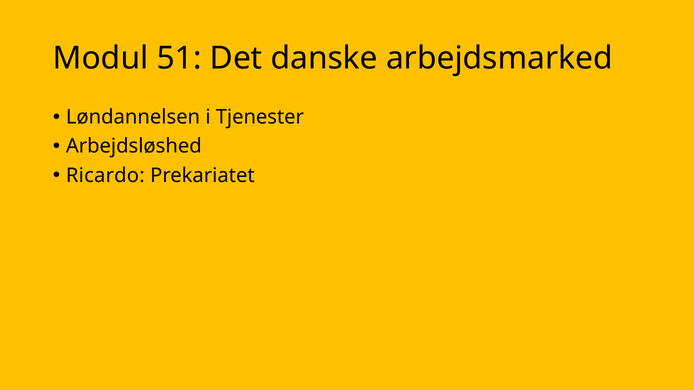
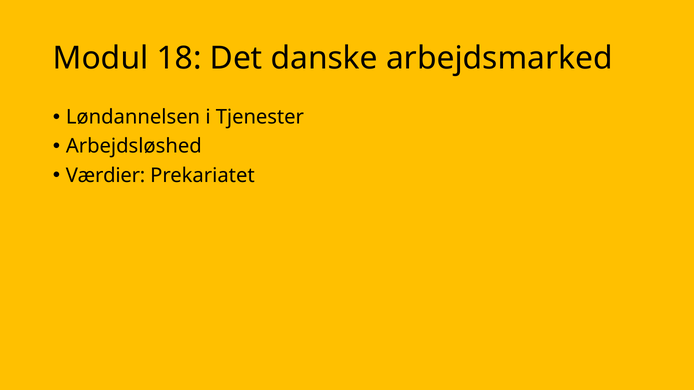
51: 51 -> 18
Ricardo: Ricardo -> Værdier
